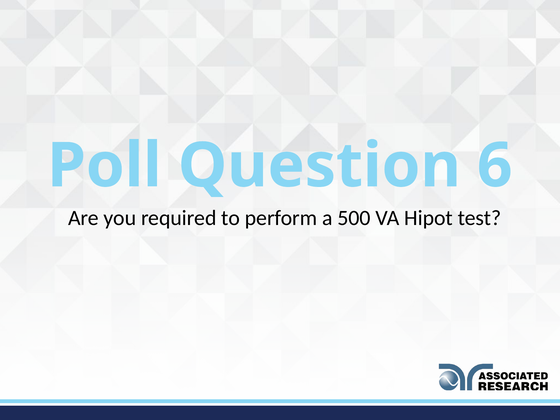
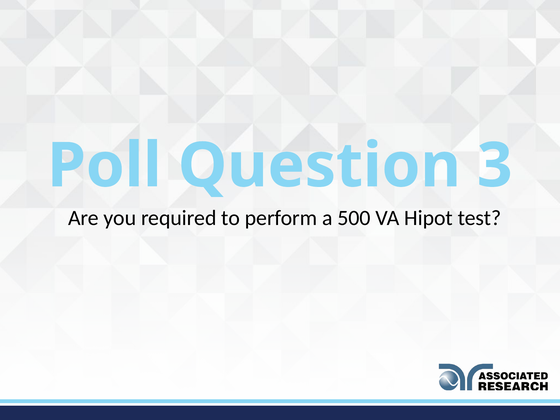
6: 6 -> 3
